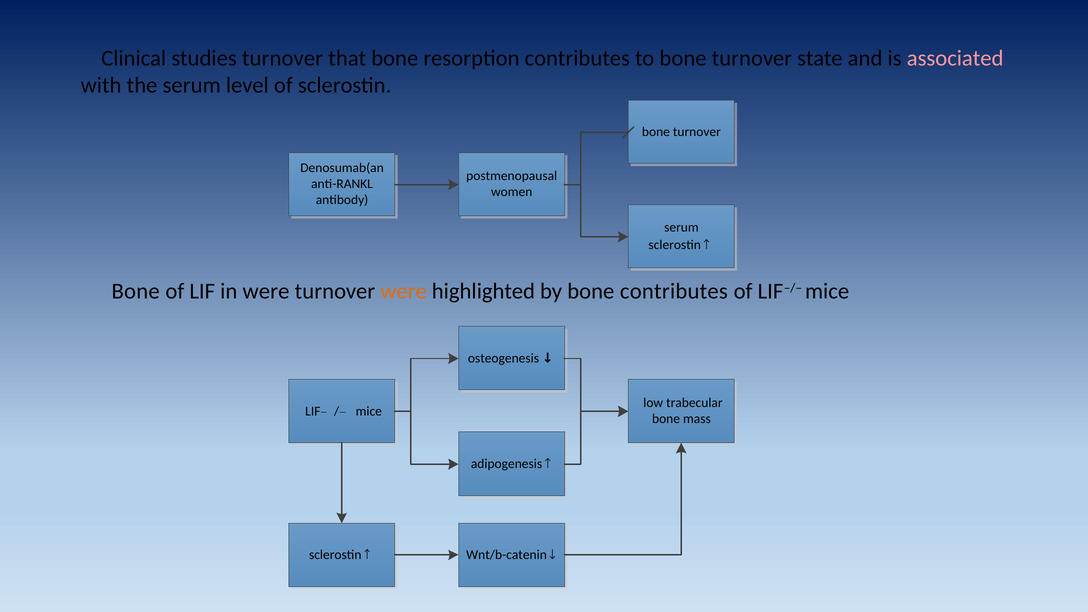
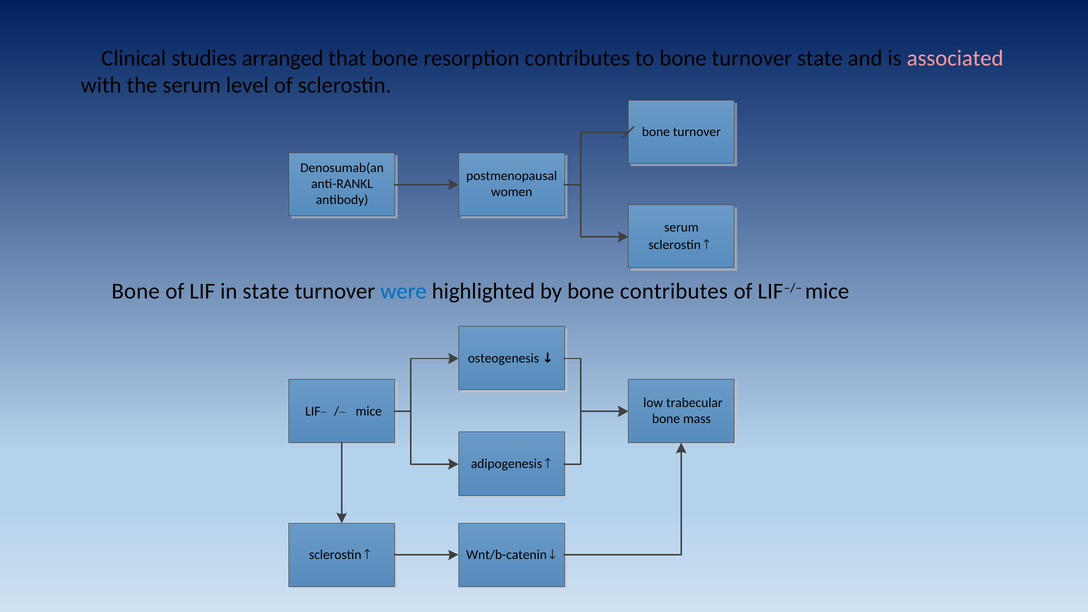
studies turnover: turnover -> arranged
in were: were -> state
were at (404, 291) colour: orange -> blue
